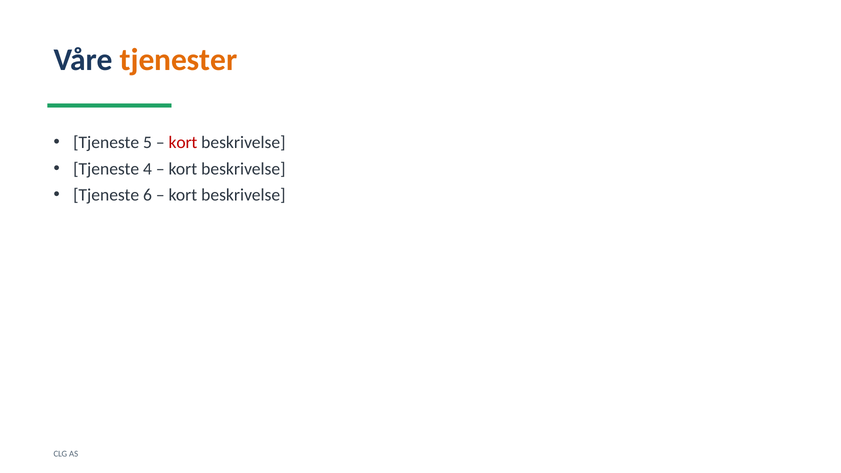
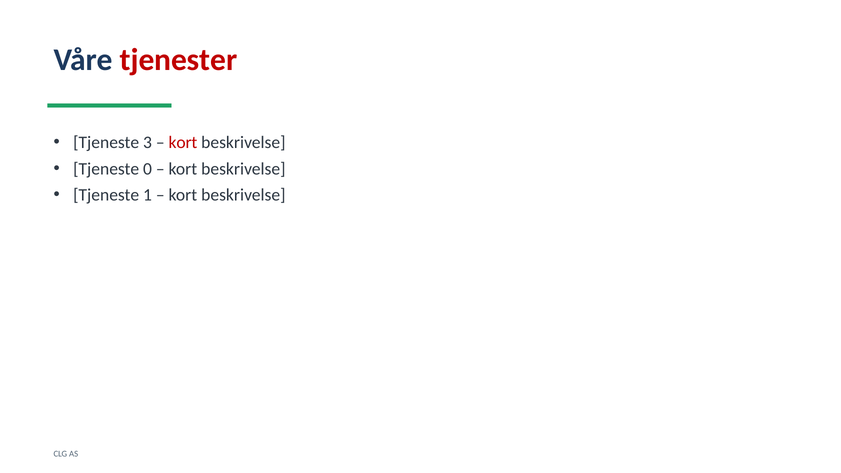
tjenester colour: orange -> red
5: 5 -> 3
4: 4 -> 0
6: 6 -> 1
